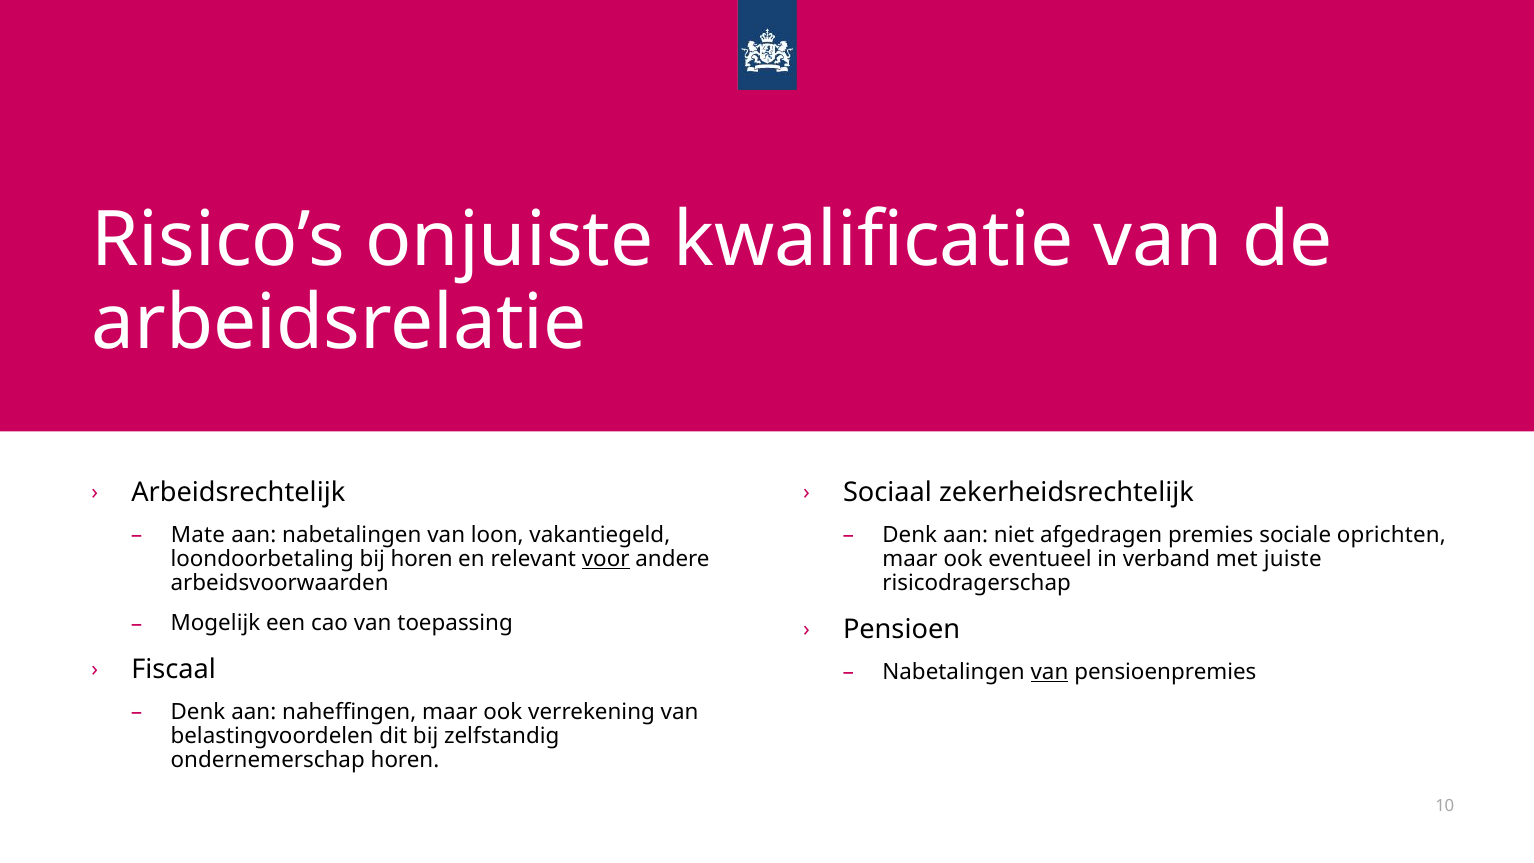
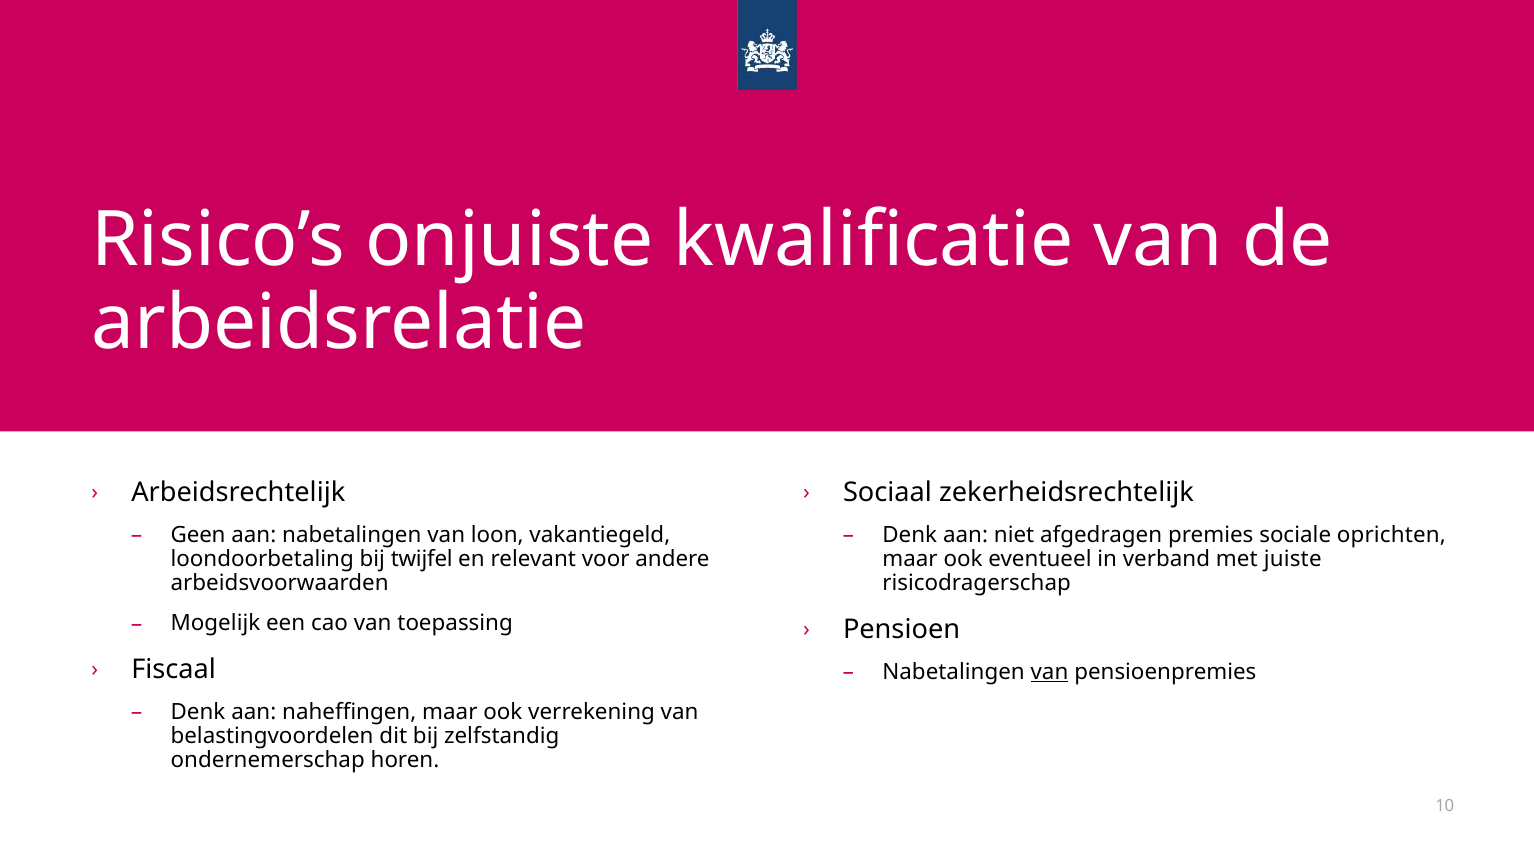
Mate: Mate -> Geen
bij horen: horen -> twijfel
voor underline: present -> none
